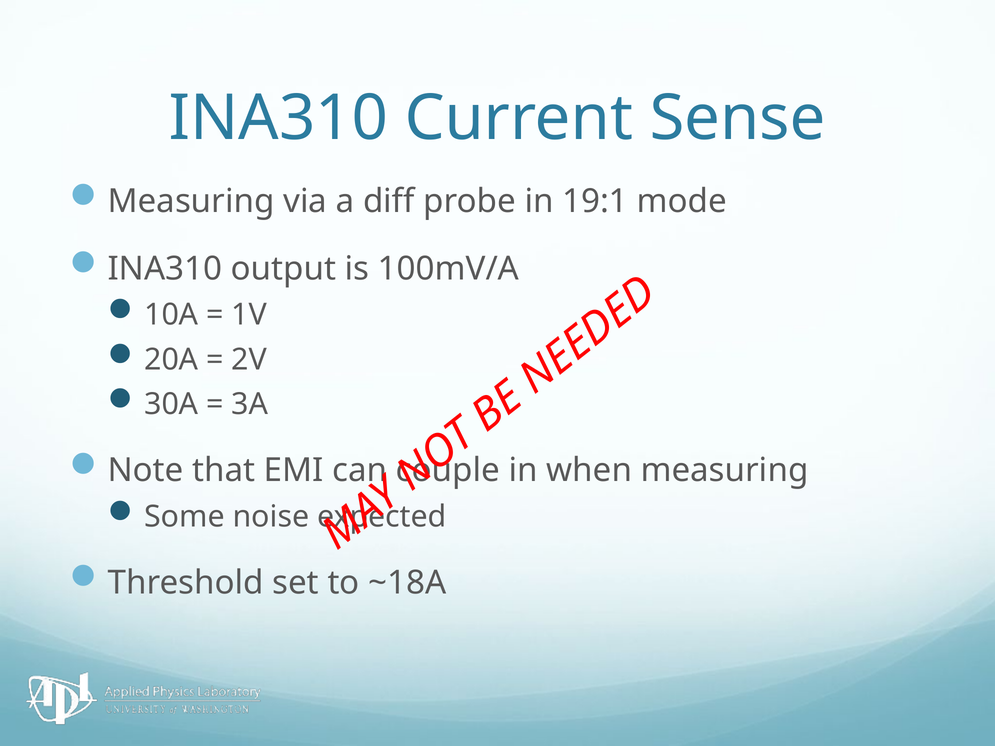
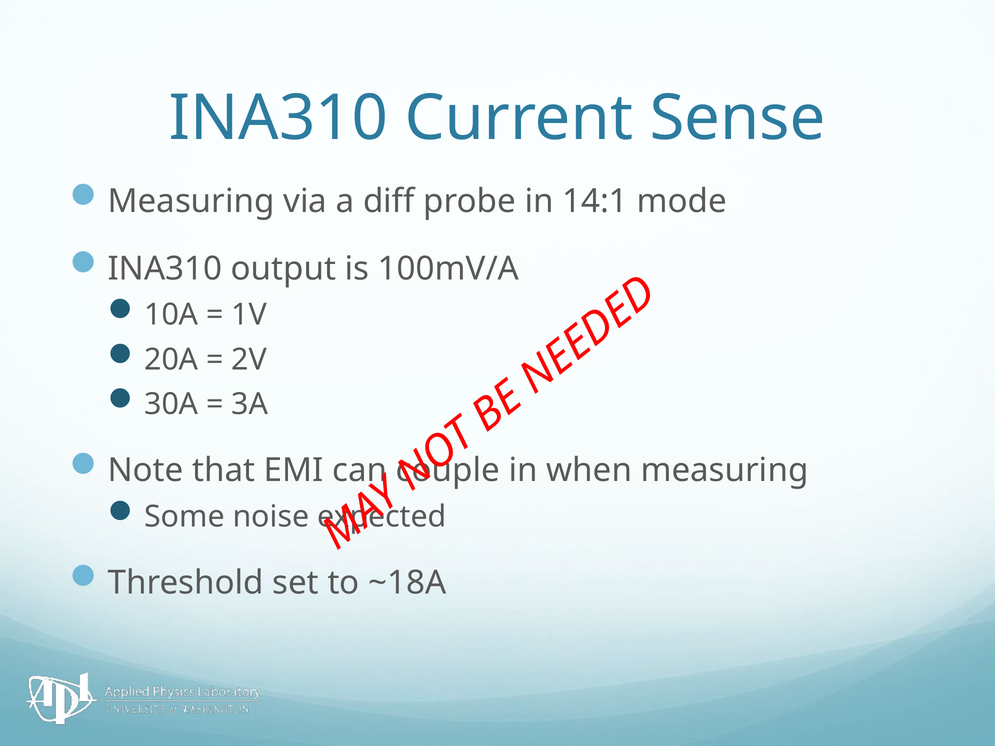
19:1: 19:1 -> 14:1
